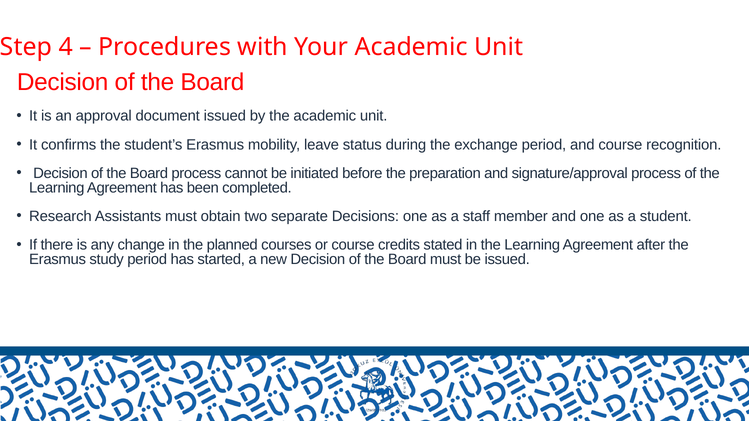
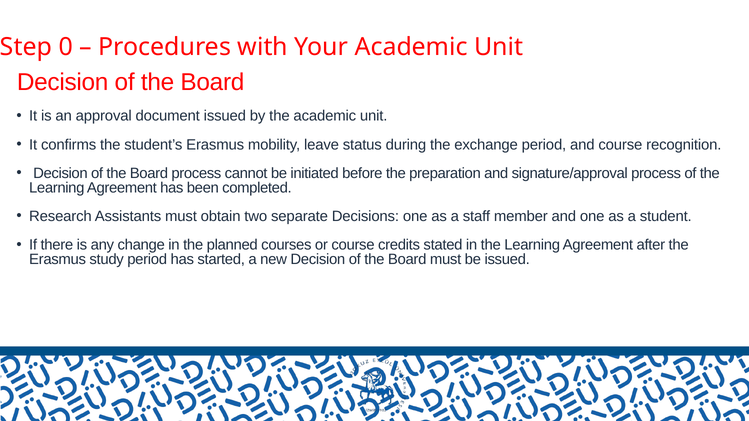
4: 4 -> 0
